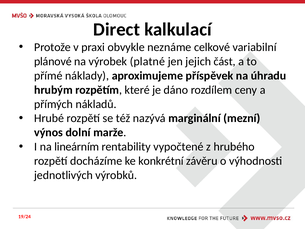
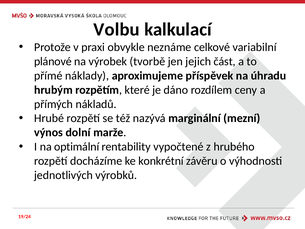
Direct: Direct -> Volbu
platné: platné -> tvorbě
lineárním: lineárním -> optimální
